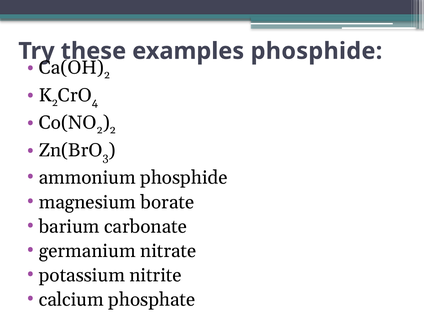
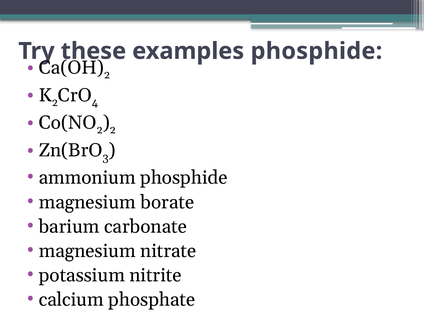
germanium at (87, 251): germanium -> magnesium
